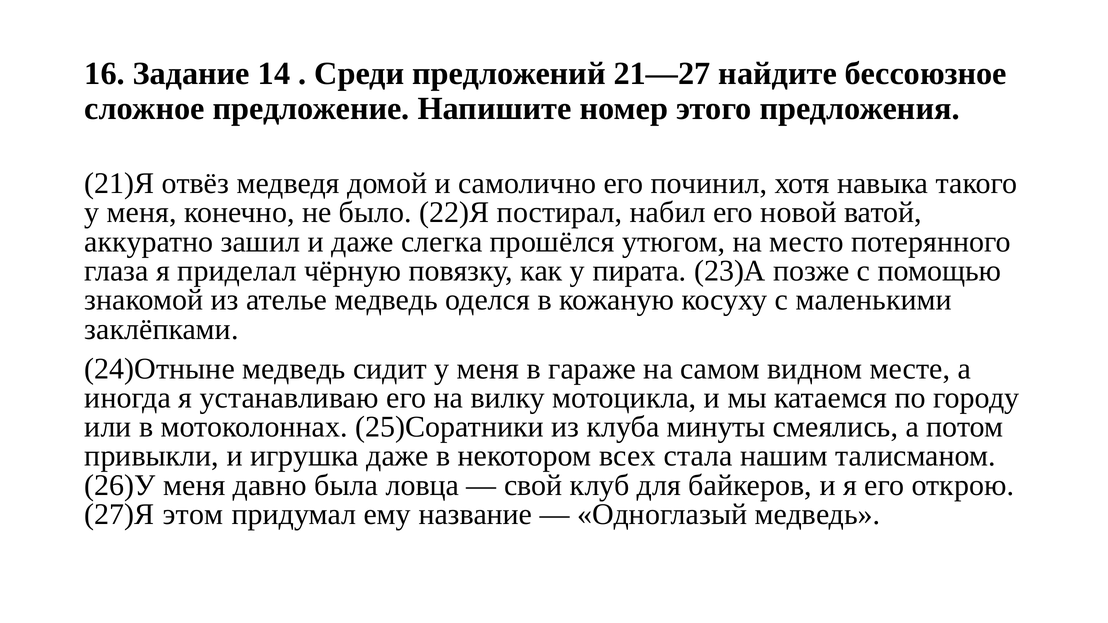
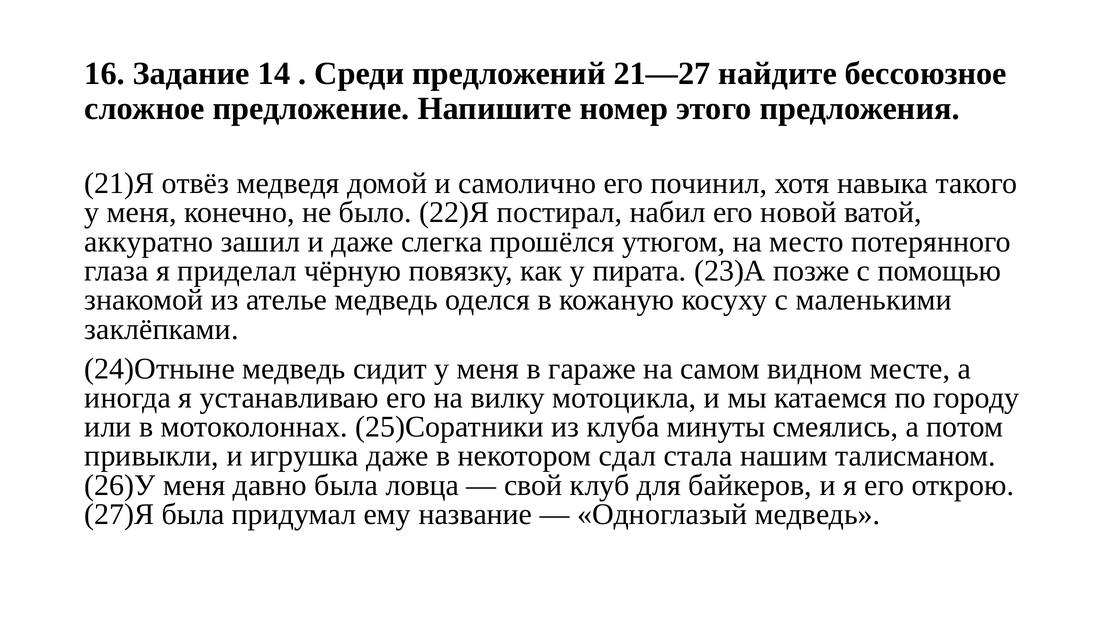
всех: всех -> сдал
27)Я этом: этом -> была
